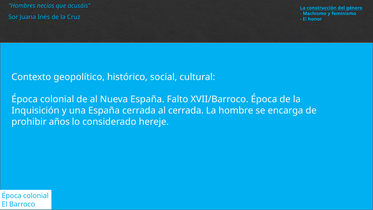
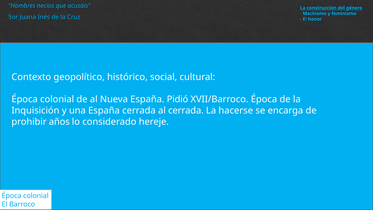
Falto: Falto -> Pidió
hombre: hombre -> hacerse
